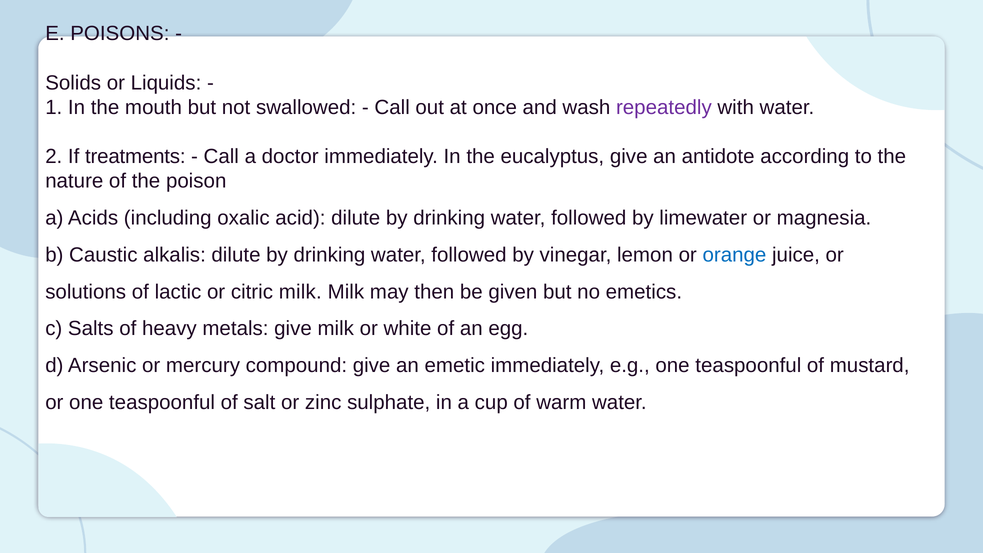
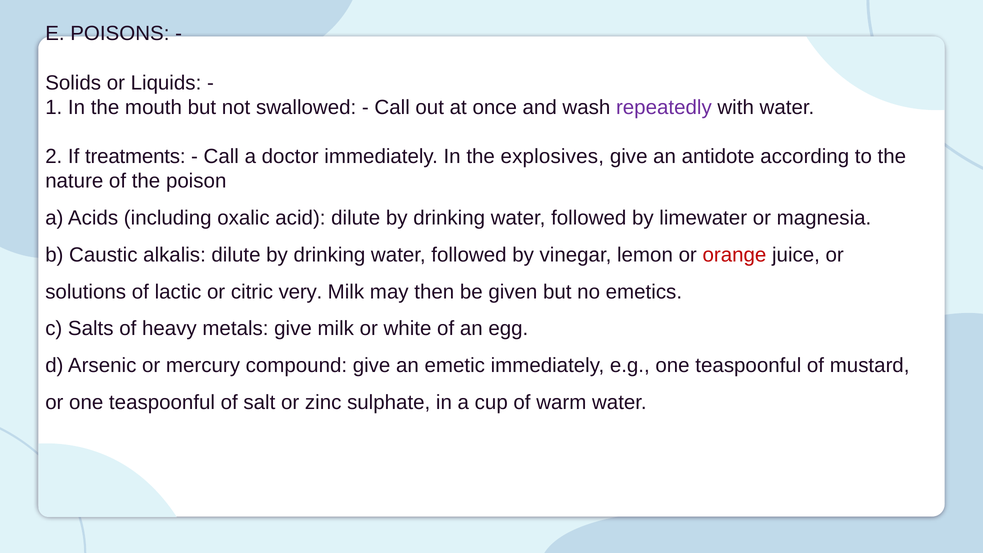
eucalyptus: eucalyptus -> explosives
orange colour: blue -> red
citric milk: milk -> very
